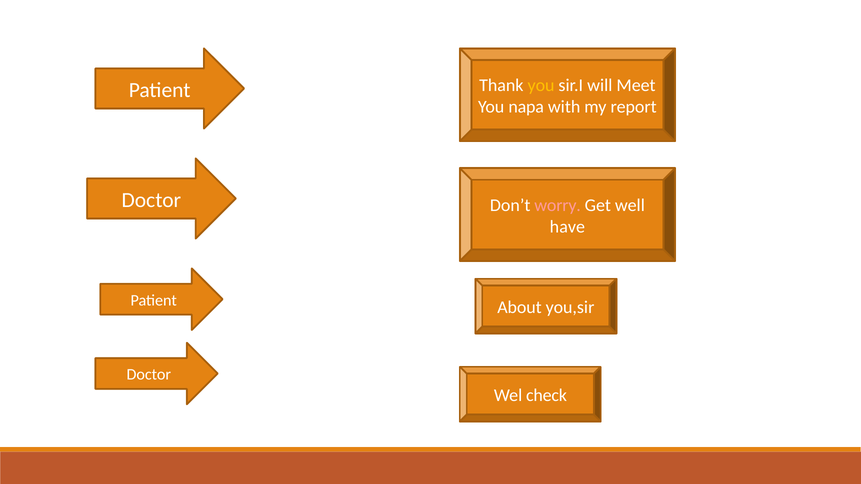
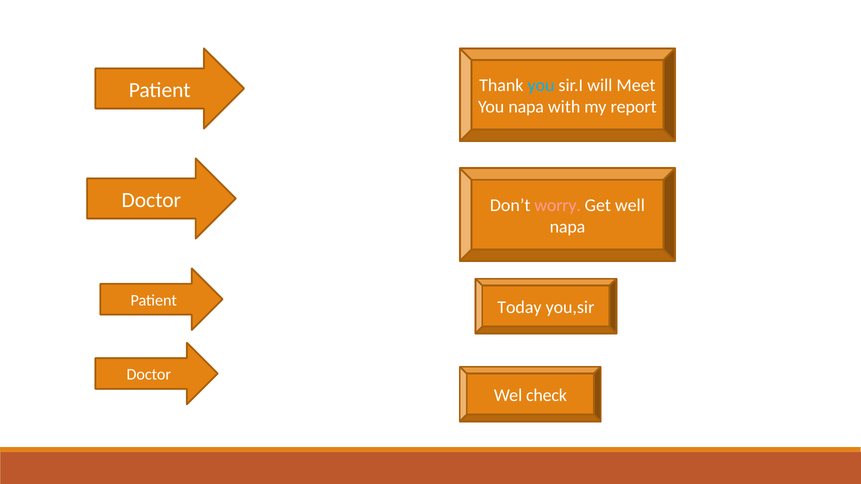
you at (541, 85) colour: yellow -> light blue
have at (567, 227): have -> napa
About: About -> Today
